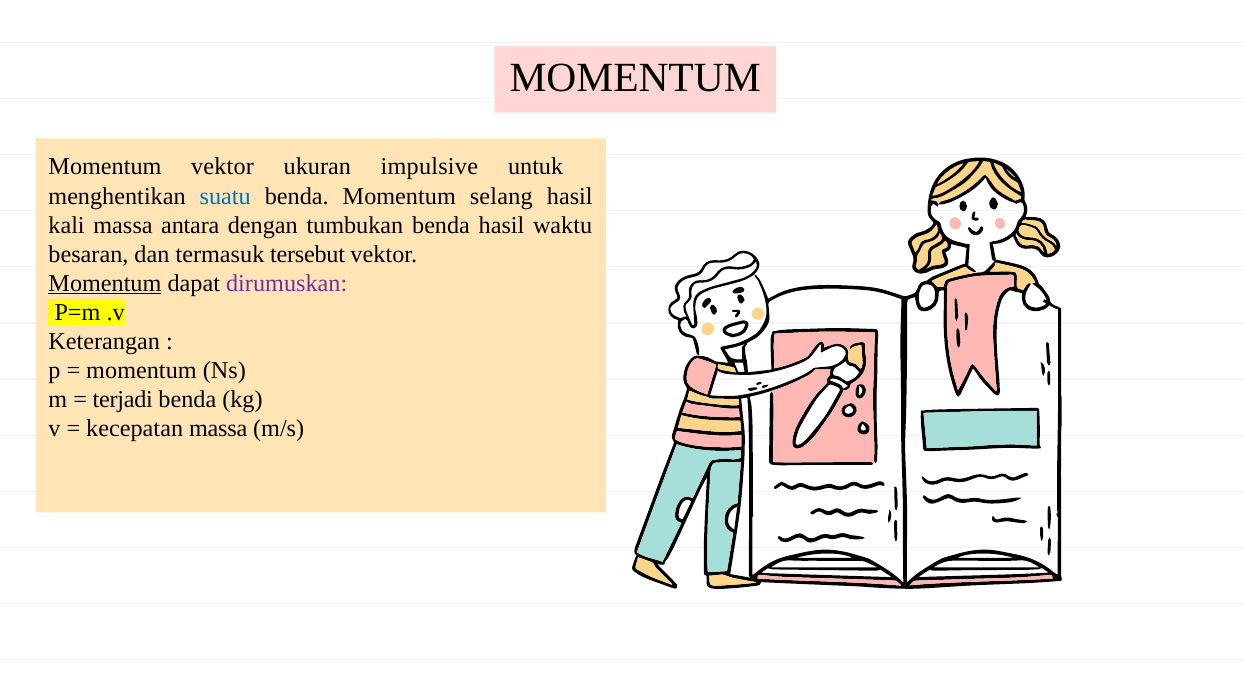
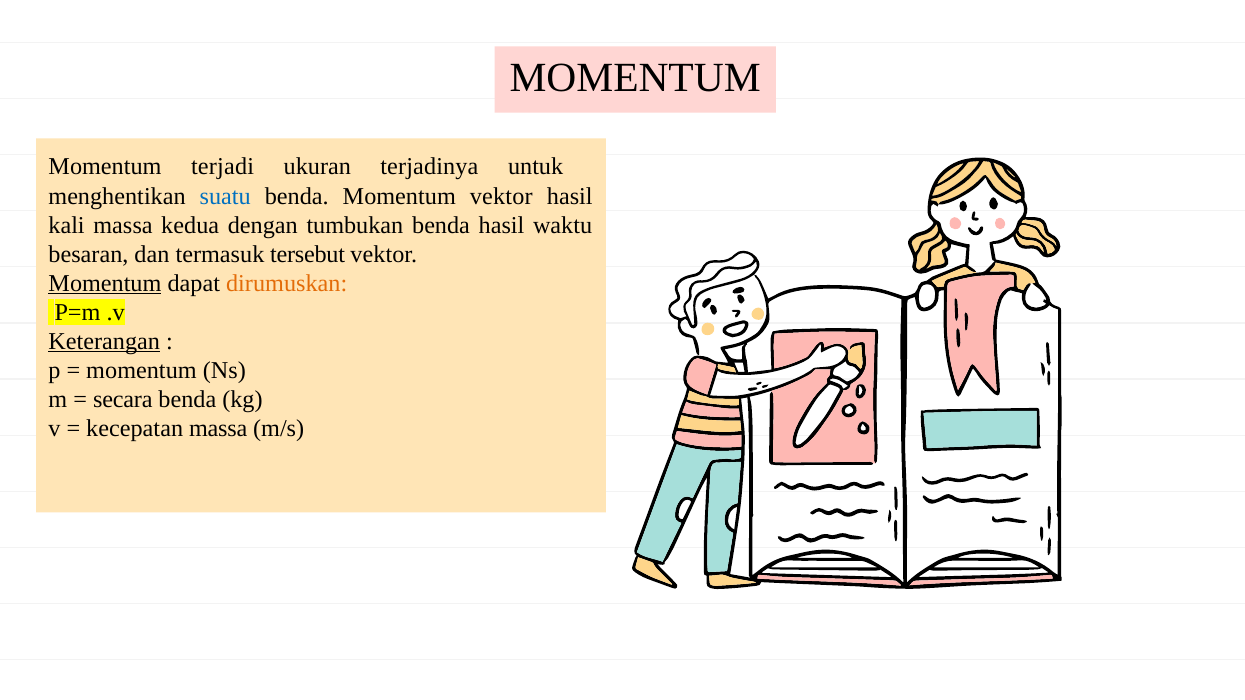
Momentum vektor: vektor -> terjadi
impulsive: impulsive -> terjadinya
Momentum selang: selang -> vektor
antara: antara -> kedua
dirumuskan colour: purple -> orange
Keterangan underline: none -> present
terjadi: terjadi -> secara
